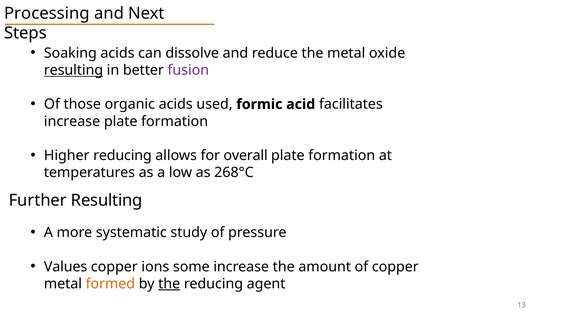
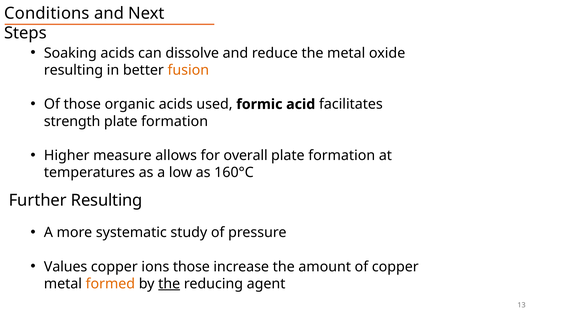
Processing: Processing -> Conditions
resulting at (73, 70) underline: present -> none
fusion colour: purple -> orange
increase at (72, 121): increase -> strength
Higher reducing: reducing -> measure
268°C: 268°C -> 160°C
ions some: some -> those
